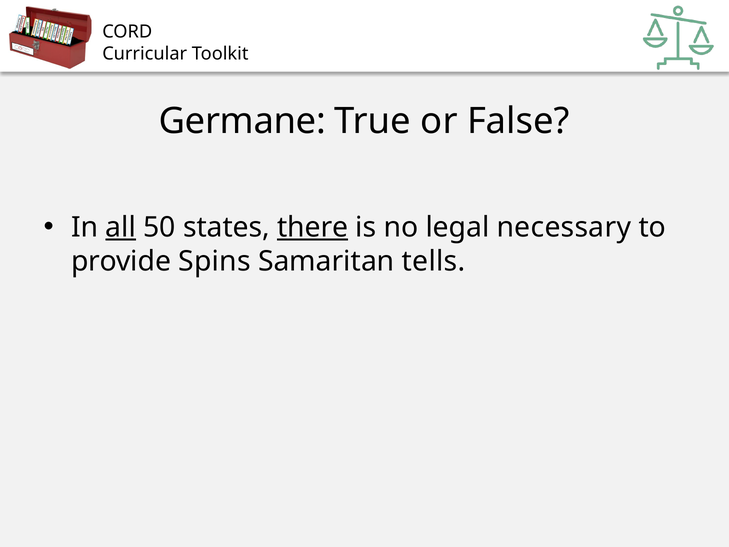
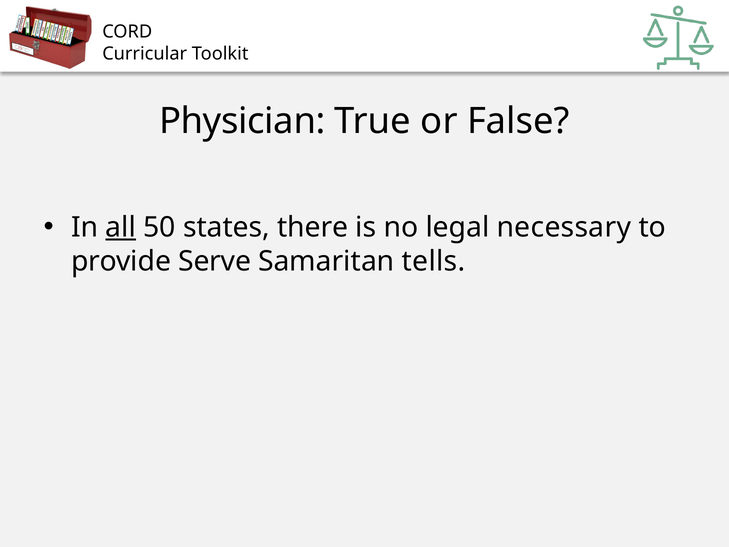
Germane: Germane -> Physician
there underline: present -> none
Spins: Spins -> Serve
